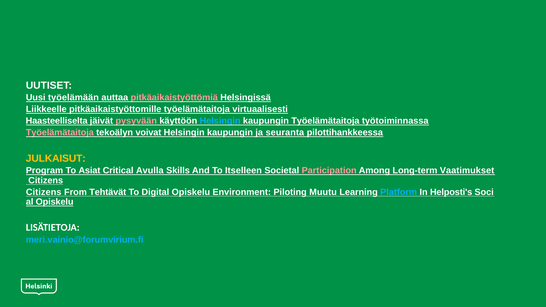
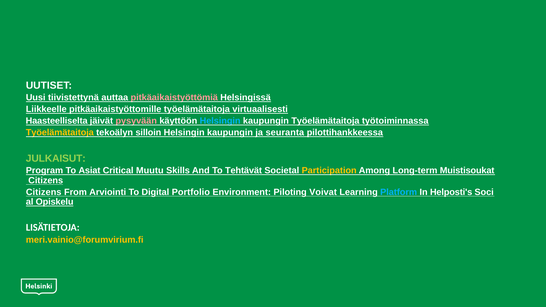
työelämään: työelämään -> tiivistettynä
Työelämätaitoja at (60, 133) colour: pink -> yellow
voivat: voivat -> silloin
JULKAISUT colour: yellow -> light green
Avulla: Avulla -> Muutu
Itselleen: Itselleen -> Tehtävät
Participation colour: pink -> yellow
Vaatimukset: Vaatimukset -> Muistisoukat
Tehtävät: Tehtävät -> Arviointi
Digital Opiskelu: Opiskelu -> Portfolio
Muutu: Muutu -> Voivat
meri.vainio@forumvirium.fi colour: light blue -> yellow
